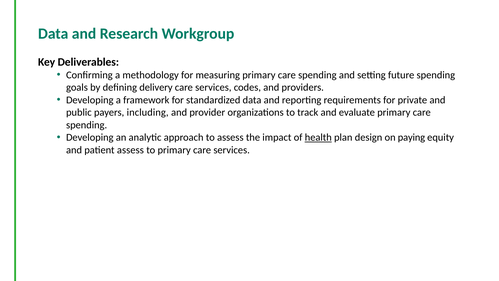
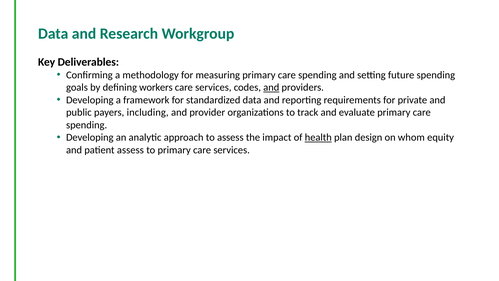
delivery: delivery -> workers
and at (271, 87) underline: none -> present
paying: paying -> whom
